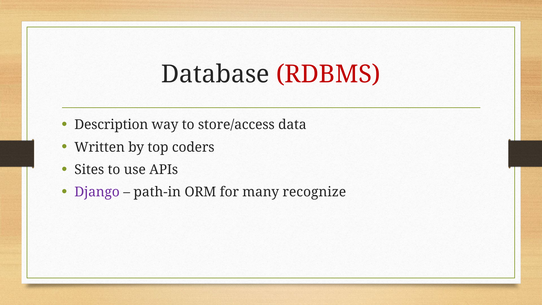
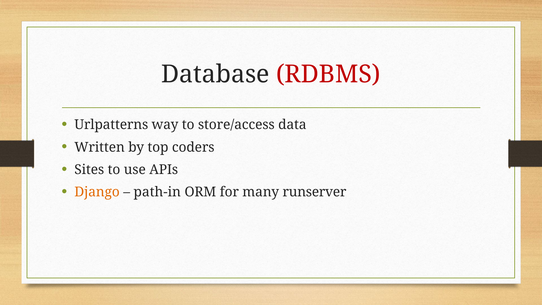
Description: Description -> Urlpatterns
Django colour: purple -> orange
recognize: recognize -> runserver
